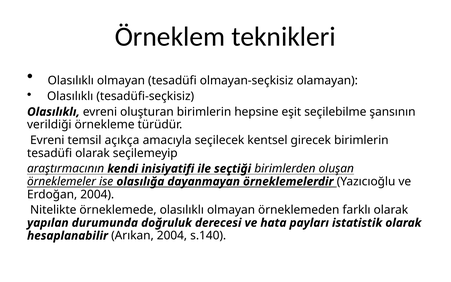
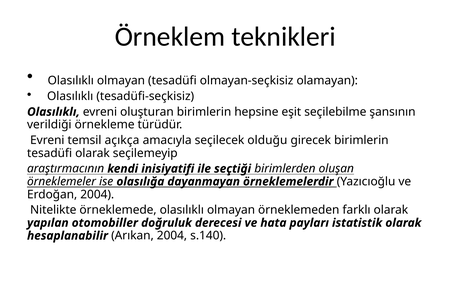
kentsel: kentsel -> olduğu
durumunda: durumunda -> otomobiller
